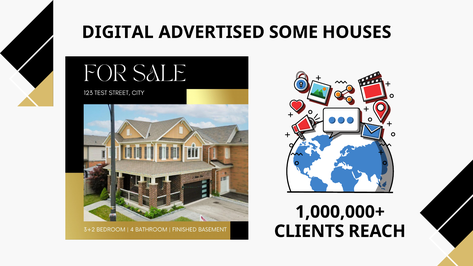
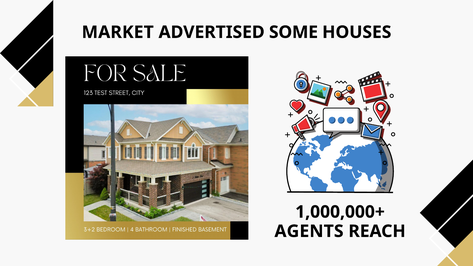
DIGITAL: DIGITAL -> MARKET
CLIENTS: CLIENTS -> AGENTS
